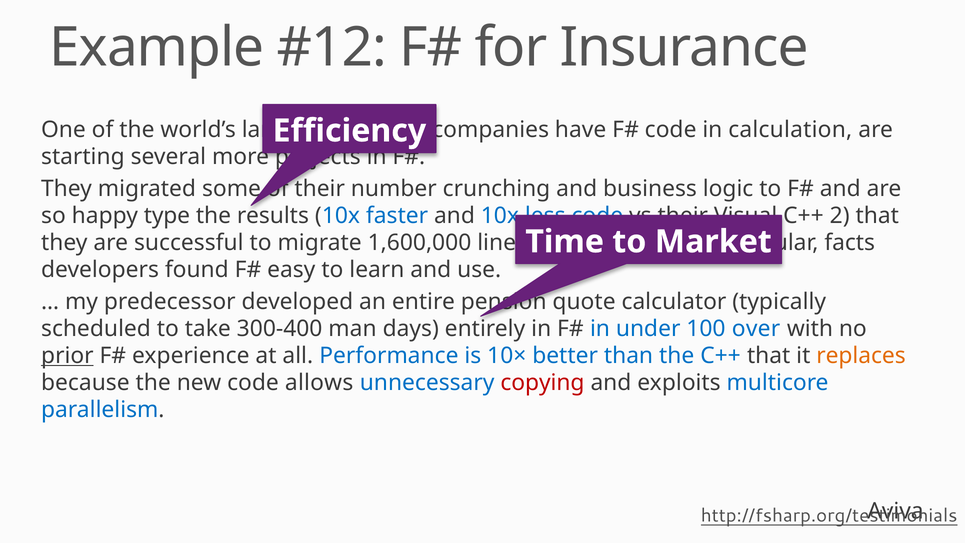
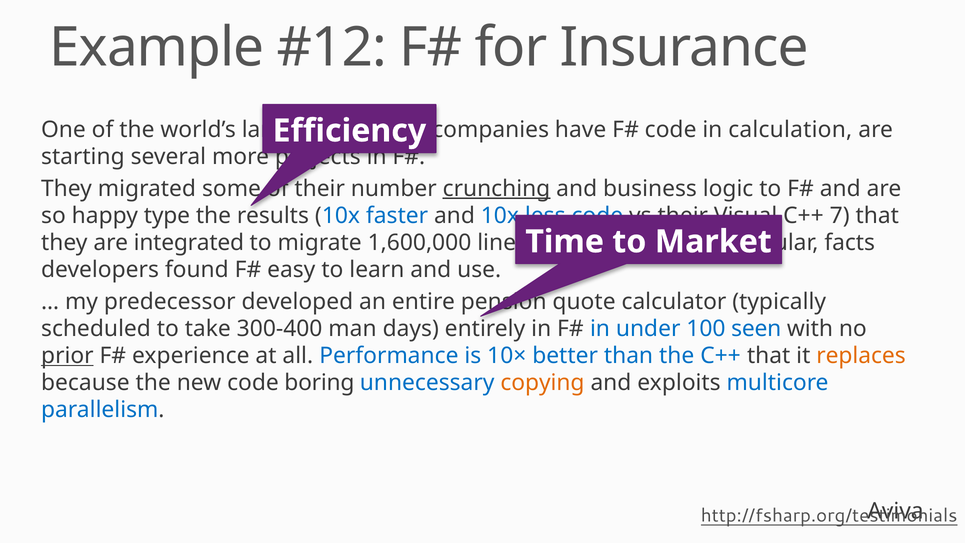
crunching underline: none -> present
2: 2 -> 7
successful: successful -> integrated
over: over -> seen
allows: allows -> boring
copying colour: red -> orange
